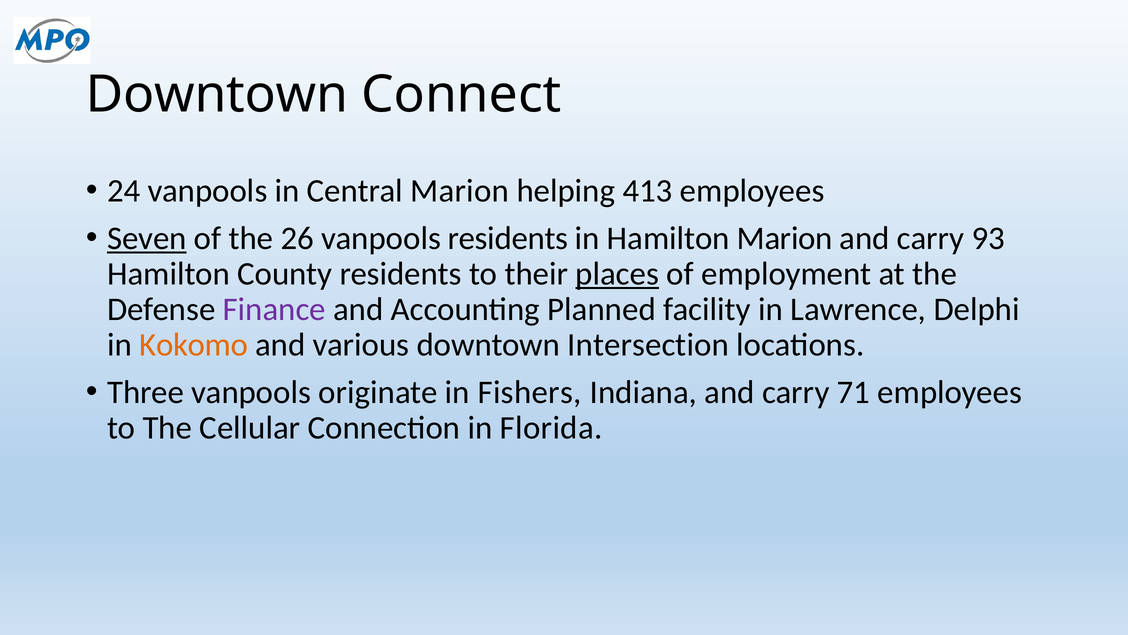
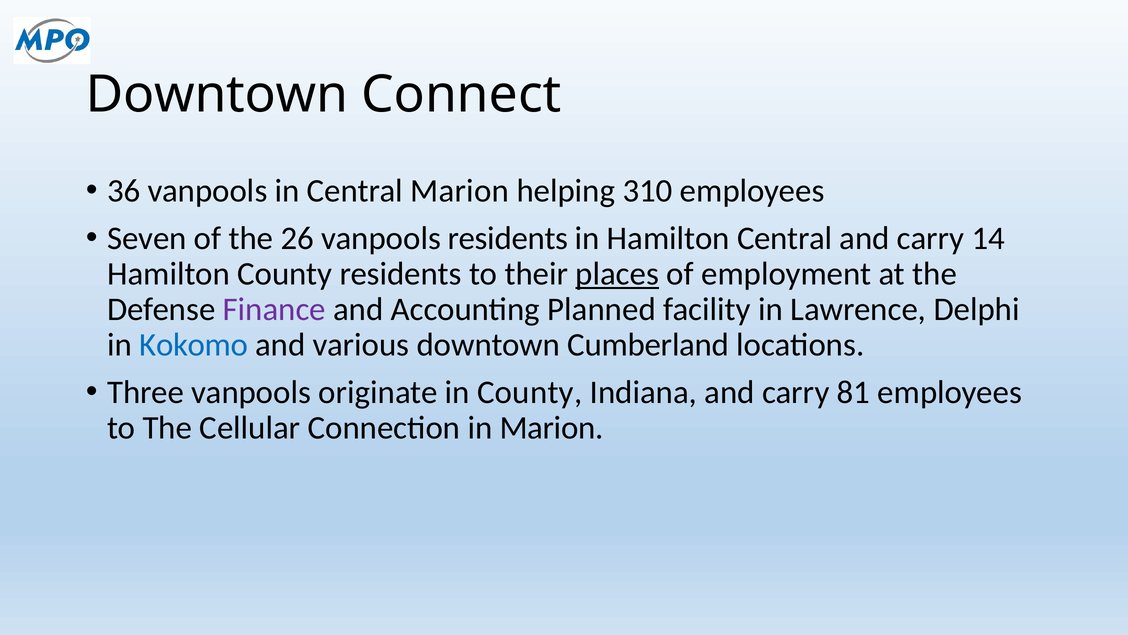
24: 24 -> 36
413: 413 -> 310
Seven underline: present -> none
Hamilton Marion: Marion -> Central
93: 93 -> 14
Kokomo colour: orange -> blue
Intersection: Intersection -> Cumberland
in Fishers: Fishers -> County
71: 71 -> 81
in Florida: Florida -> Marion
